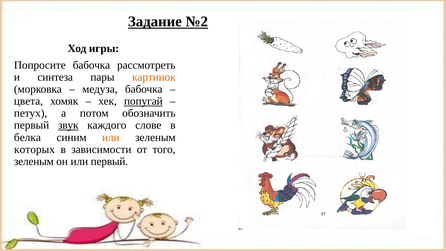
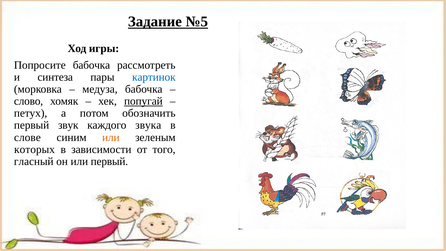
№2: №2 -> №5
картинок colour: orange -> blue
цвета: цвета -> слово
звук underline: present -> none
слове: слове -> звука
белка: белка -> слове
зеленым at (34, 161): зеленым -> гласный
